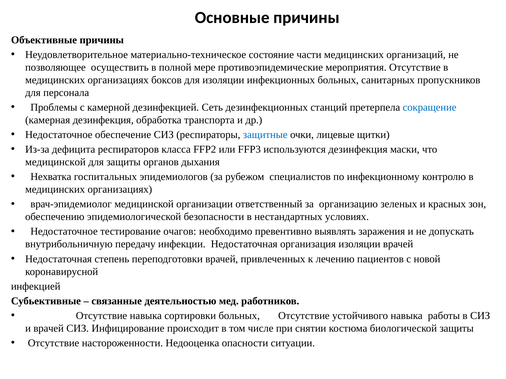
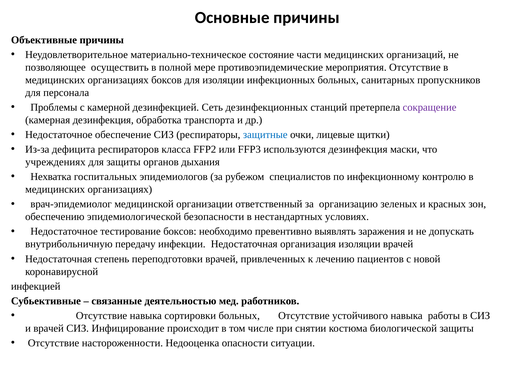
сокращение colour: blue -> purple
медицинской at (55, 162): медицинской -> учреждениях
тестирование очагов: очагов -> боксов
